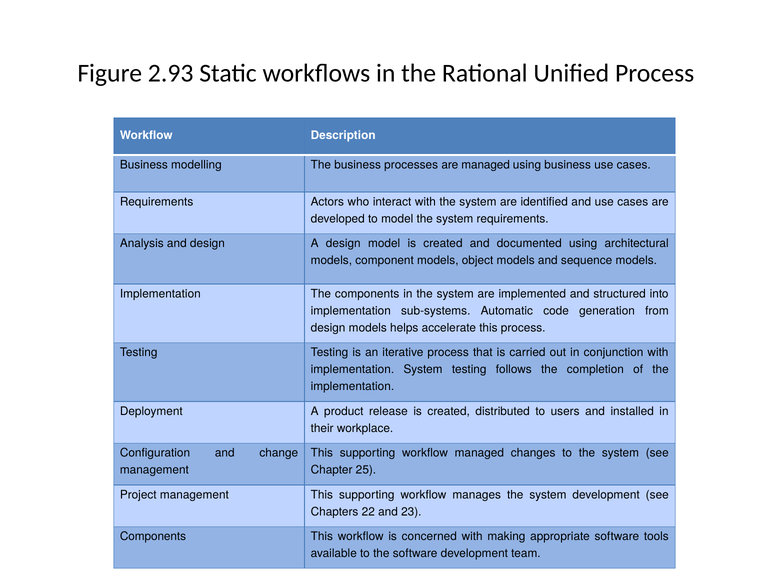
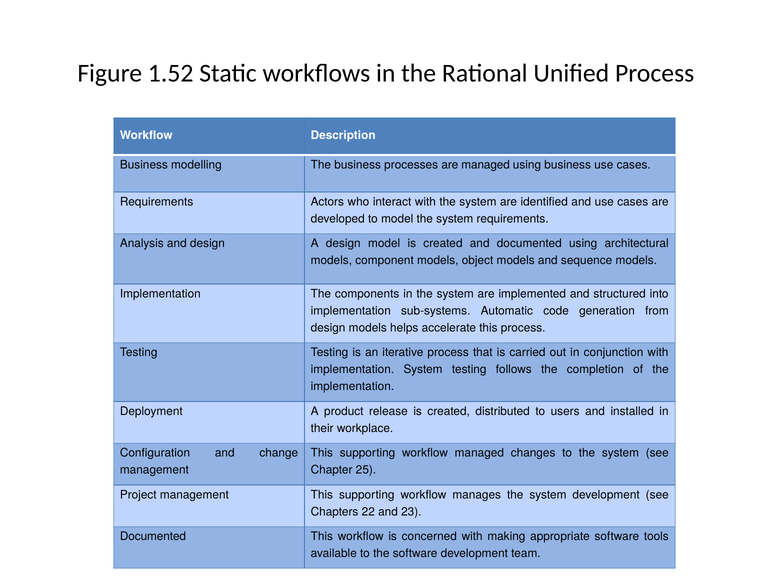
2.93: 2.93 -> 1.52
Components at (153, 536): Components -> Documented
